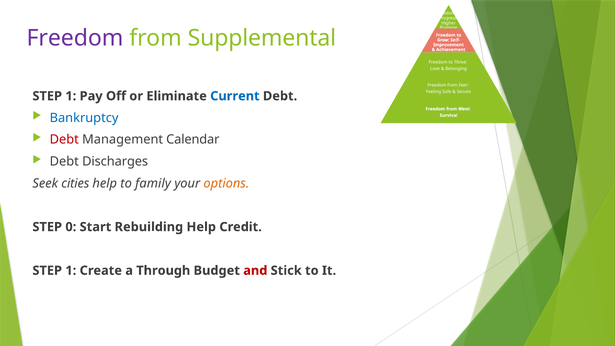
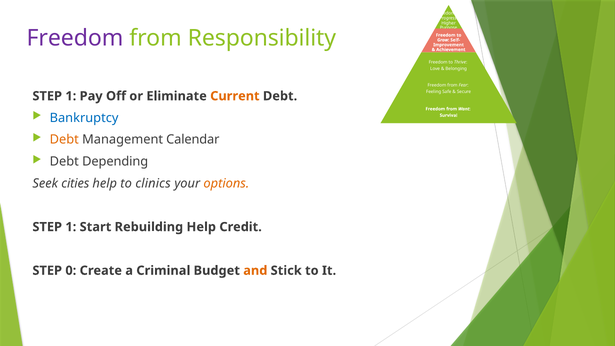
Supplemental: Supplemental -> Responsibility
Current colour: blue -> orange
Debt at (64, 140) colour: red -> orange
Discharges: Discharges -> Depending
family: family -> clinics
0 at (71, 227): 0 -> 1
1 at (71, 271): 1 -> 0
Through: Through -> Criminal
and colour: red -> orange
